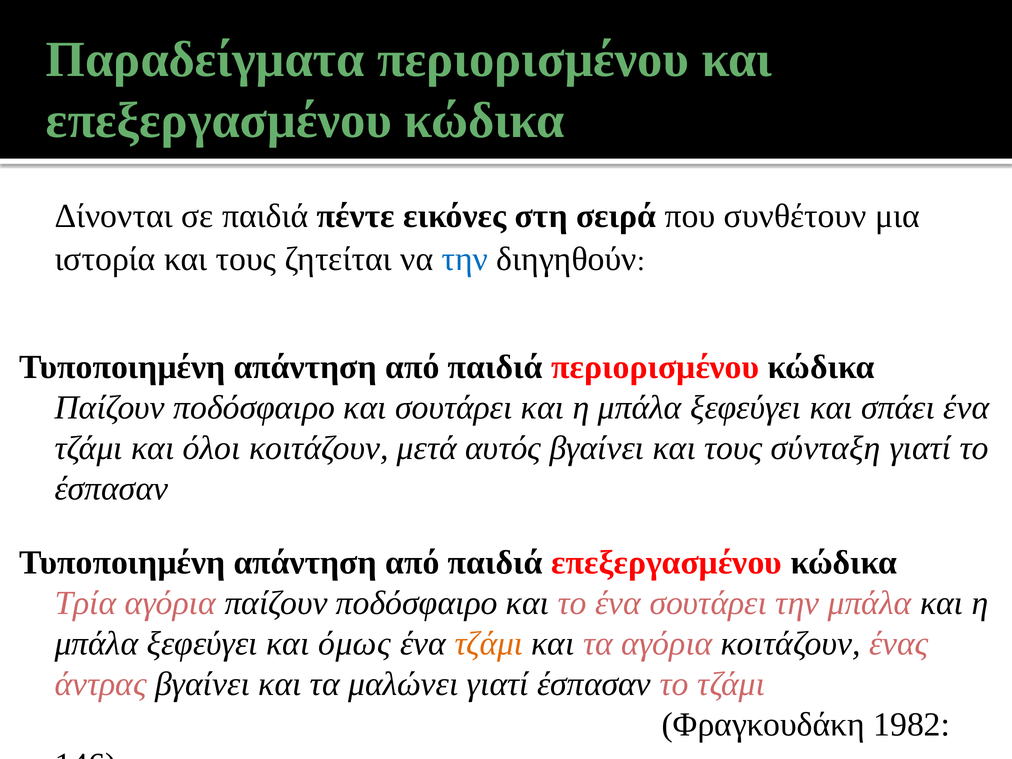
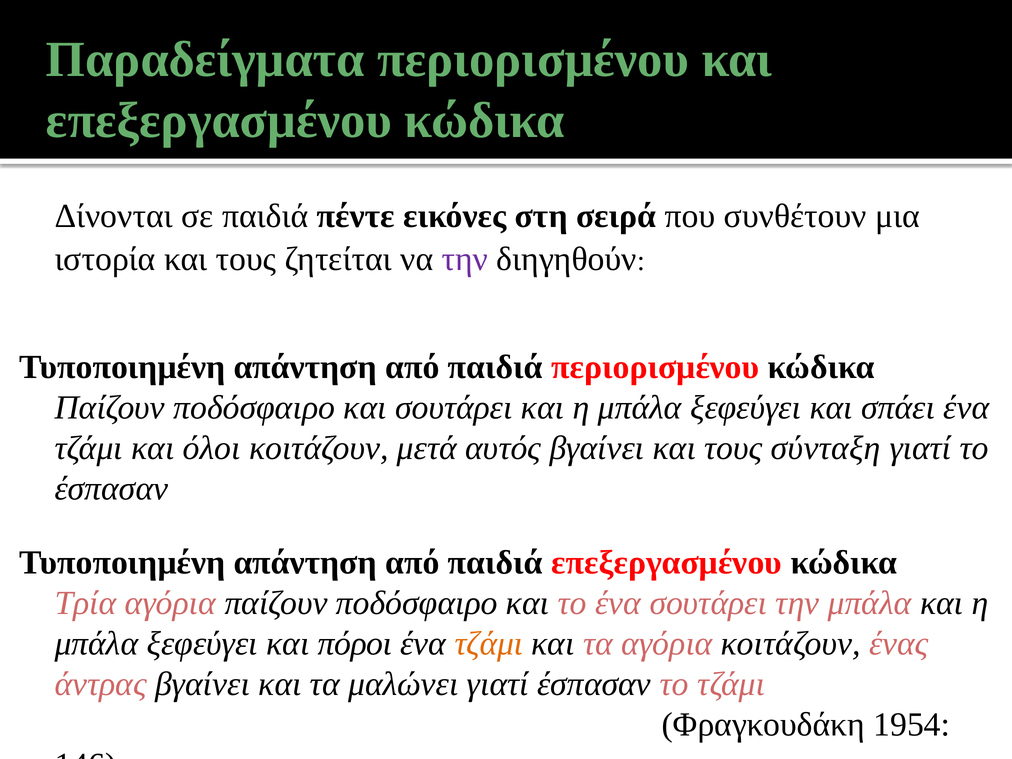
την at (465, 259) colour: blue -> purple
όμως: όμως -> πόροι
1982: 1982 -> 1954
